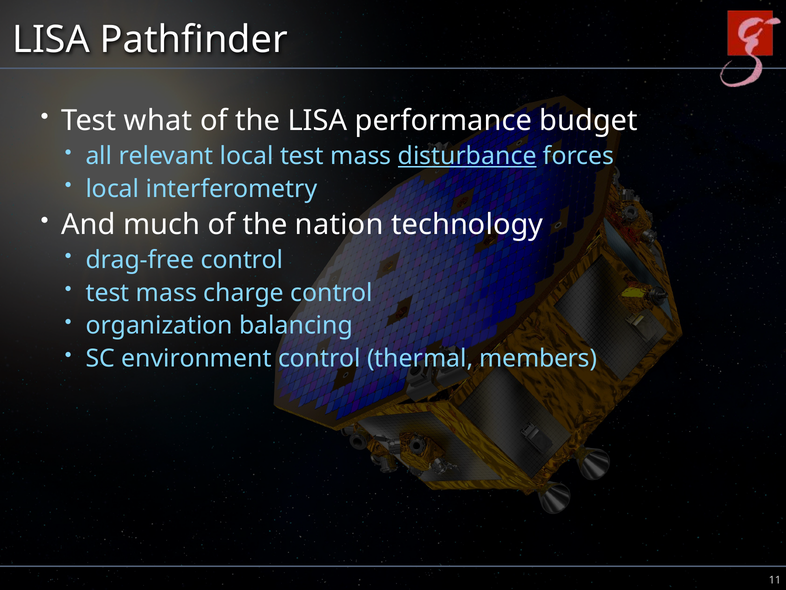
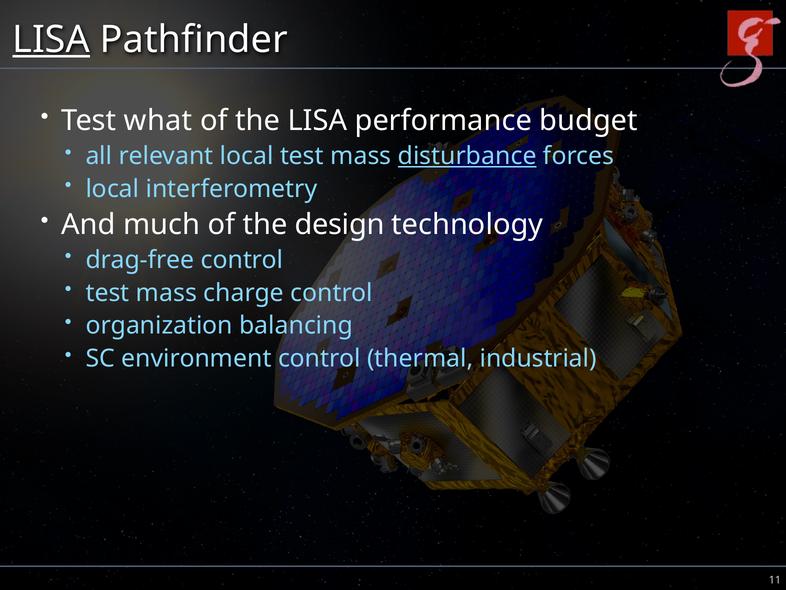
LISA at (51, 40) underline: none -> present
nation: nation -> design
members: members -> industrial
